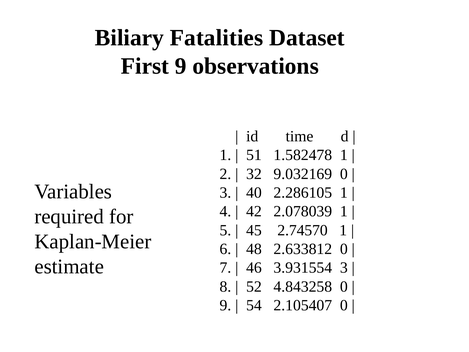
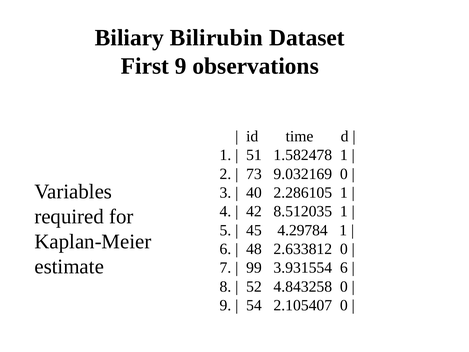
Fatalities: Fatalities -> Bilirubin
32: 32 -> 73
2.078039: 2.078039 -> 8.512035
2.74570: 2.74570 -> 4.29784
46: 46 -> 99
3.931554 3: 3 -> 6
